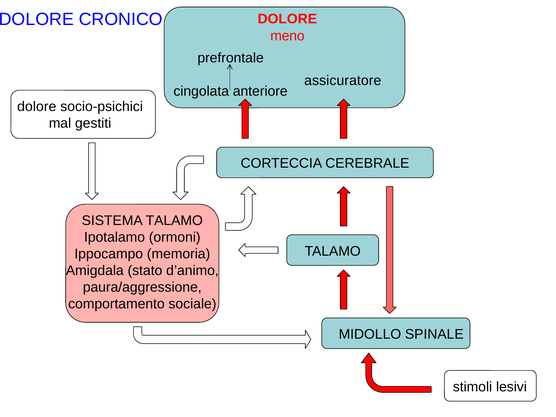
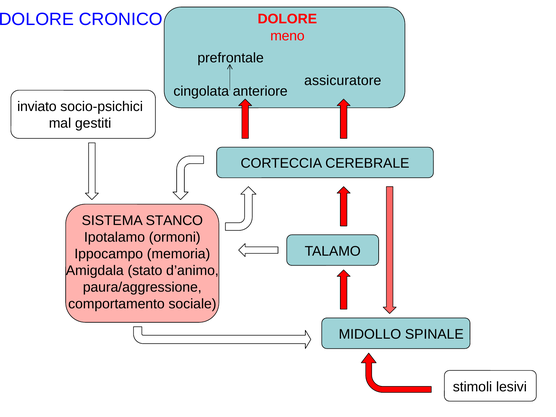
dolore at (37, 107): dolore -> inviato
SISTEMA TALAMO: TALAMO -> STANCO
